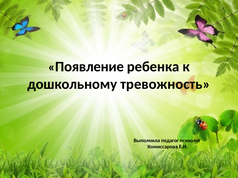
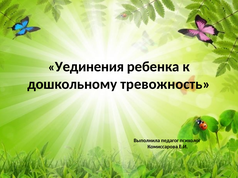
Появление: Появление -> Уединения
